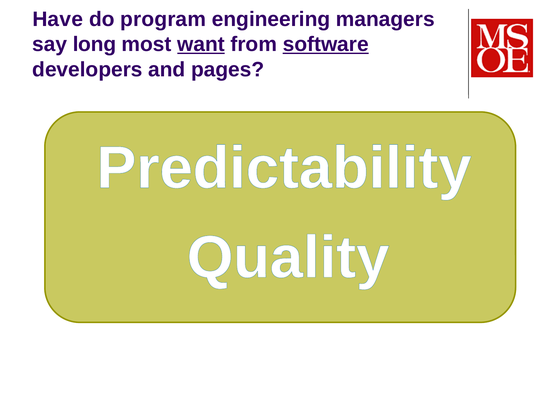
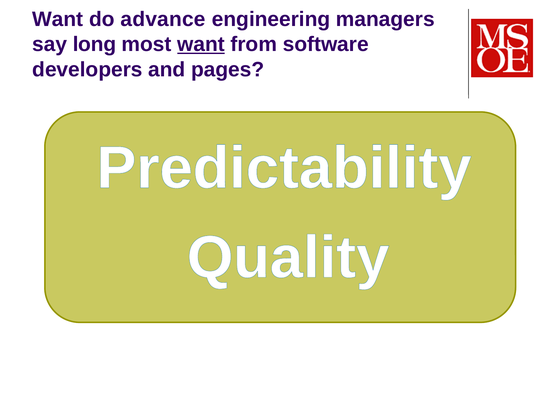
Have at (58, 19): Have -> Want
program: program -> advance
software underline: present -> none
